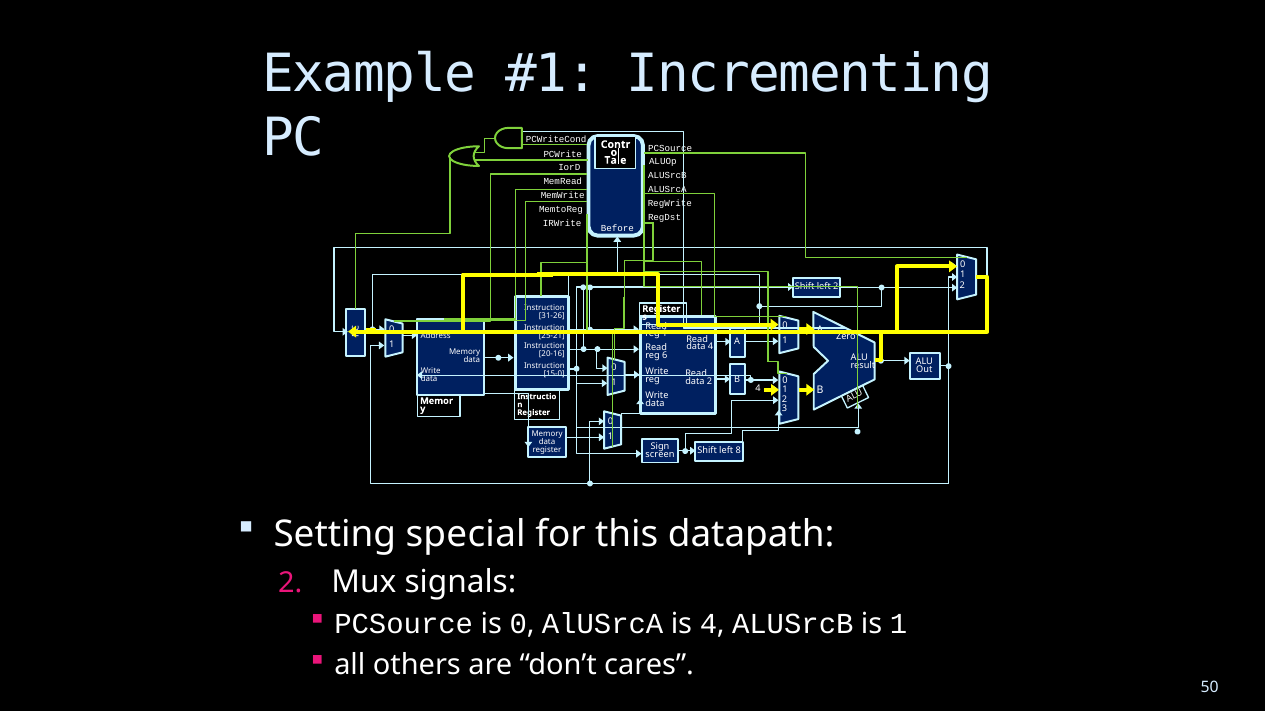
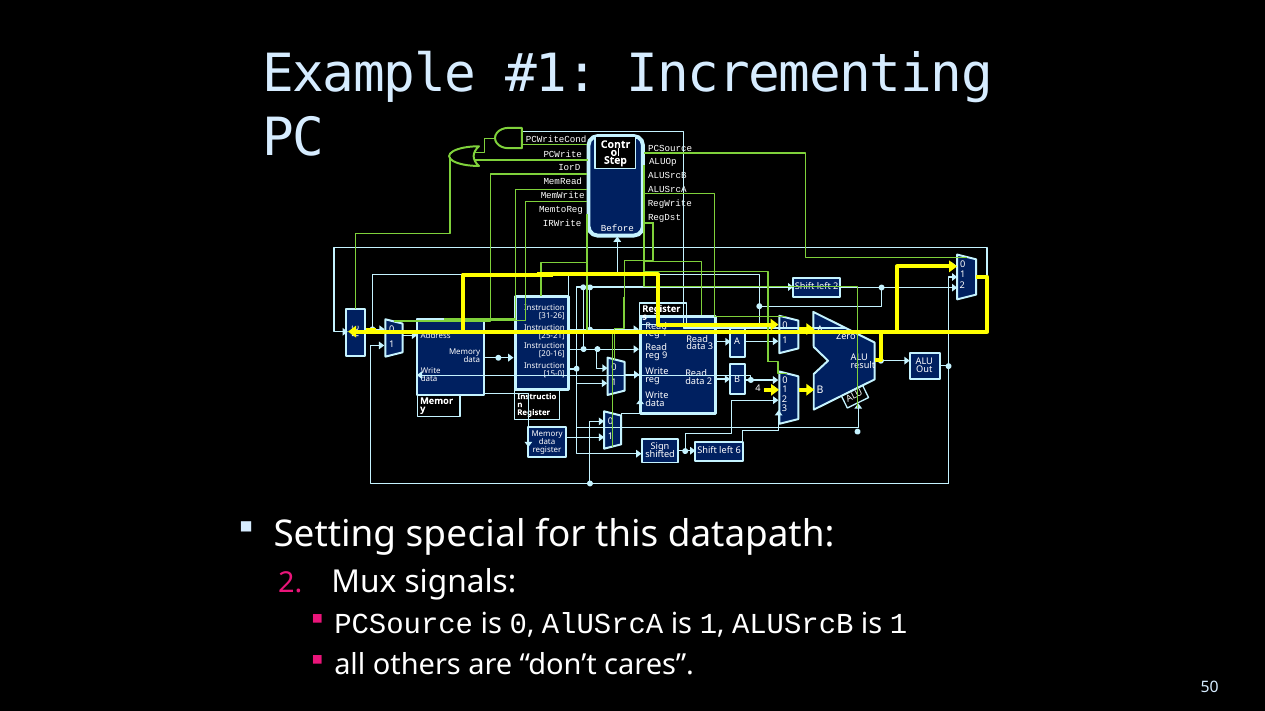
Tale: Tale -> Step
data 4: 4 -> 3
6: 6 -> 9
8: 8 -> 6
screen: screen -> shifted
AlUSrcA is 4: 4 -> 1
